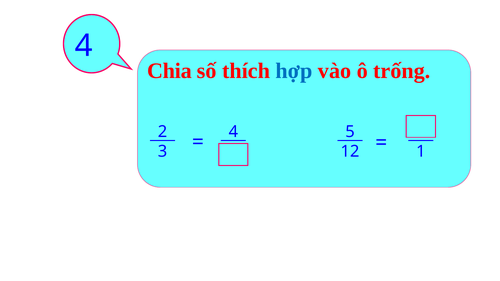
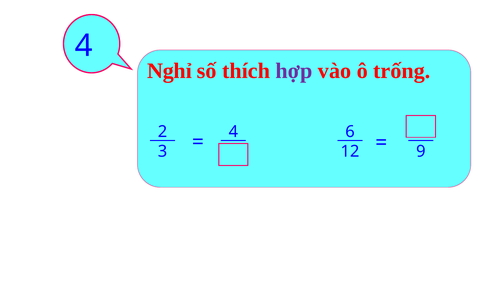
Chia: Chia -> Nghỉ
hợp colour: blue -> purple
5: 5 -> 6
1: 1 -> 9
